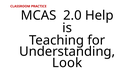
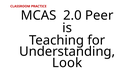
Help: Help -> Peer
